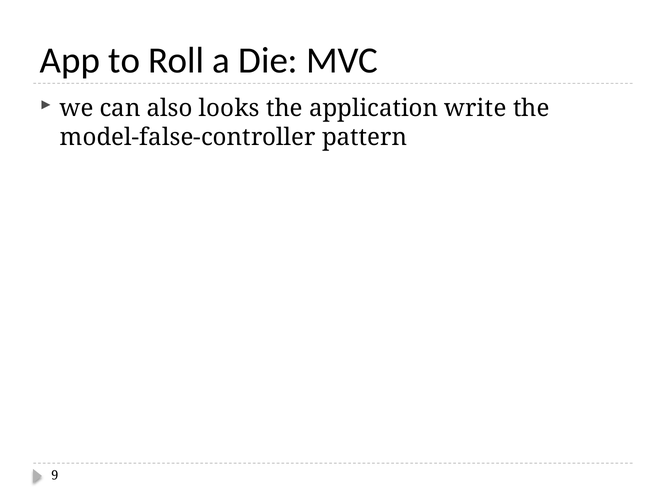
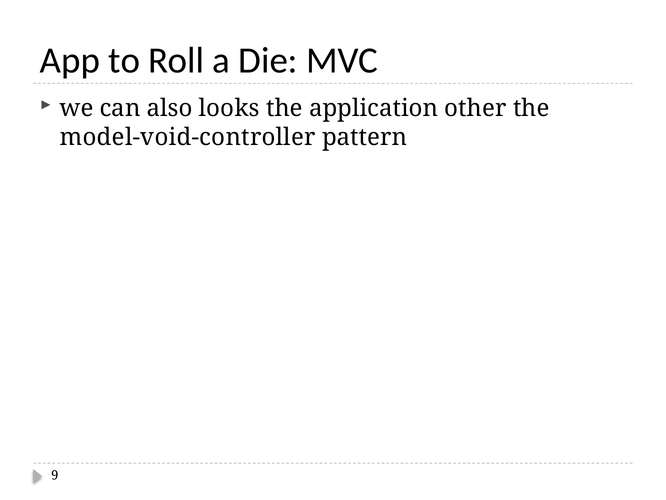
write: write -> other
model-false-controller: model-false-controller -> model-void-controller
